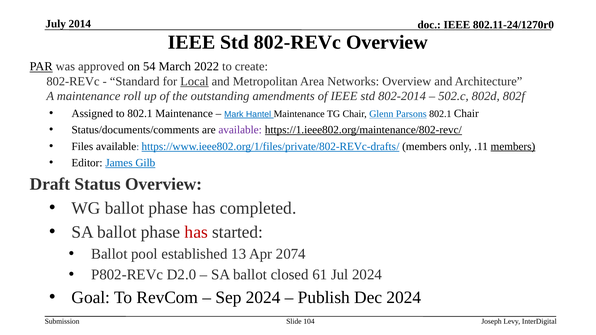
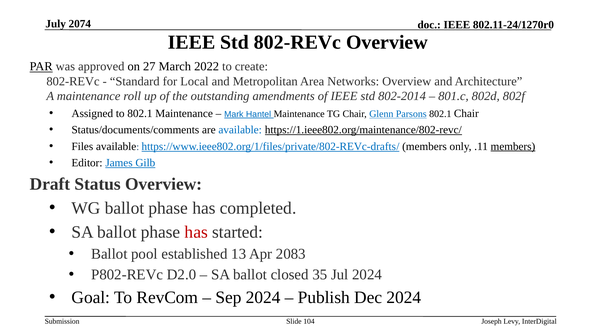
2014: 2014 -> 2074
54: 54 -> 27
Local underline: present -> none
502.c: 502.c -> 801.c
available at (240, 130) colour: purple -> blue
2074: 2074 -> 2083
61: 61 -> 35
